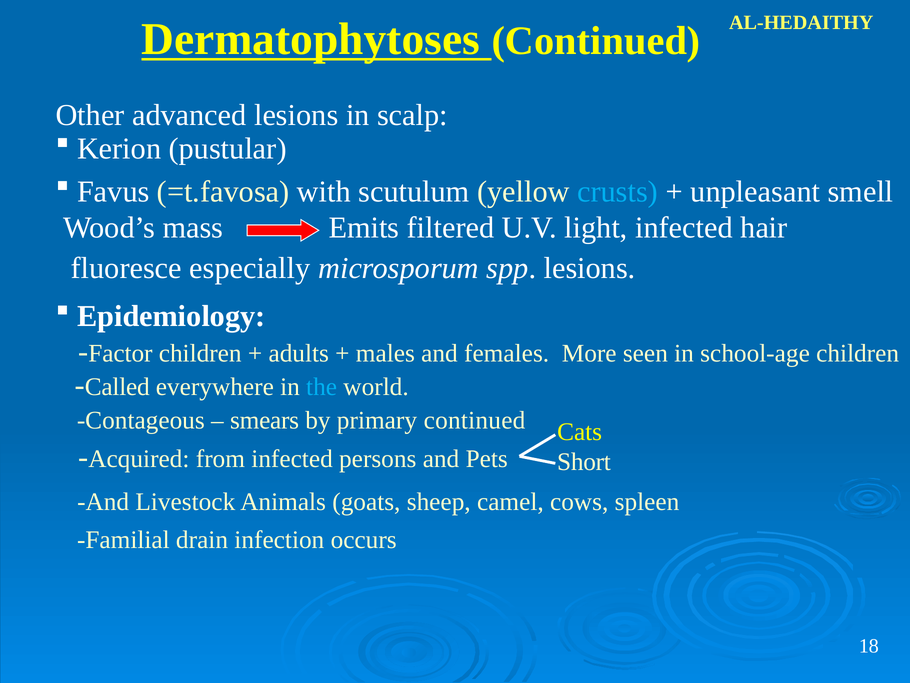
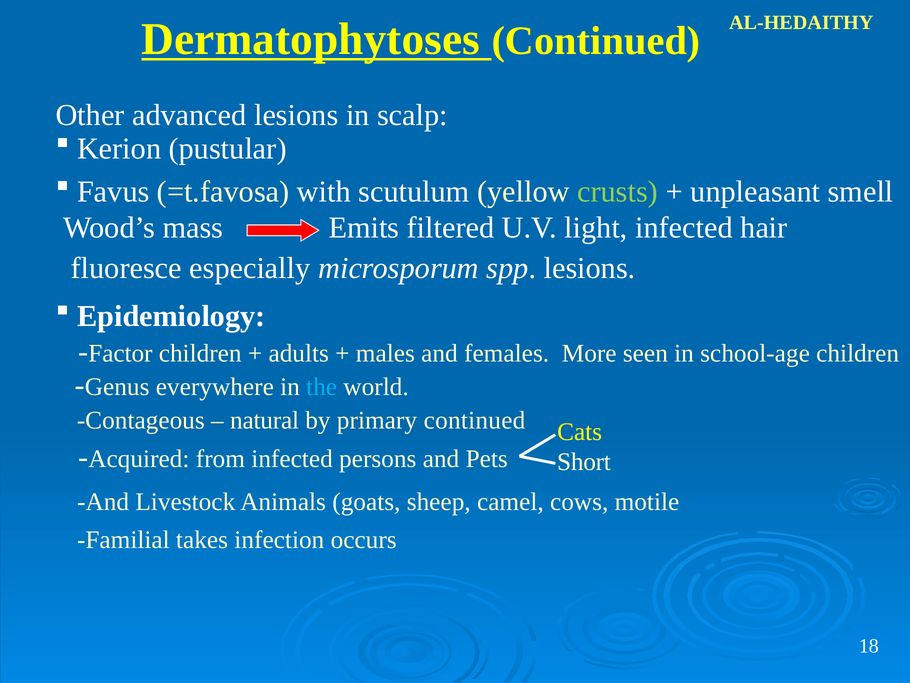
crusts colour: light blue -> light green
Called: Called -> Genus
smears: smears -> natural
spleen: spleen -> motile
drain: drain -> takes
